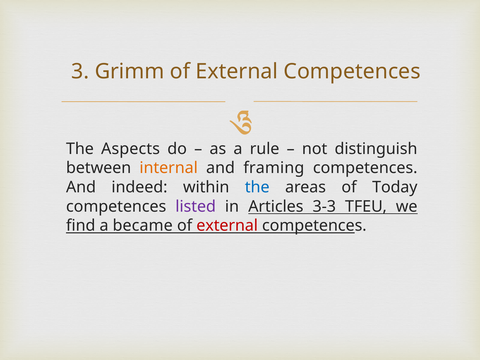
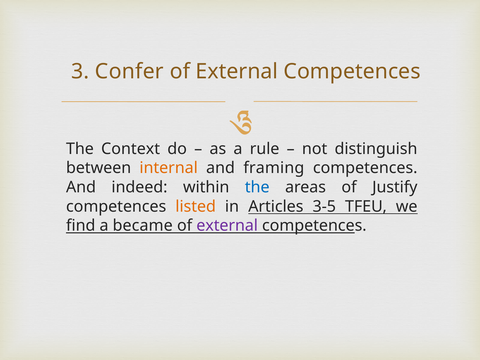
Grimm: Grimm -> Confer
Aspects: Aspects -> Context
Today: Today -> Justify
listed colour: purple -> orange
3-3: 3-3 -> 3-5
external at (227, 226) colour: red -> purple
